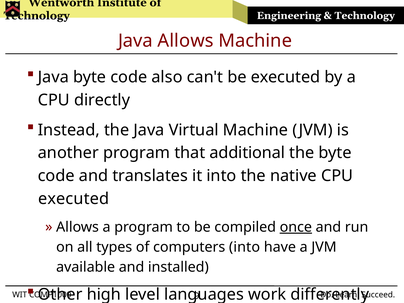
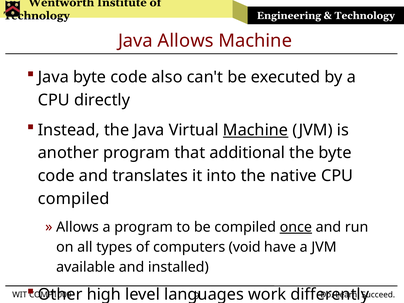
Machine at (256, 130) underline: none -> present
executed at (74, 199): executed -> compiled
computers into: into -> void
